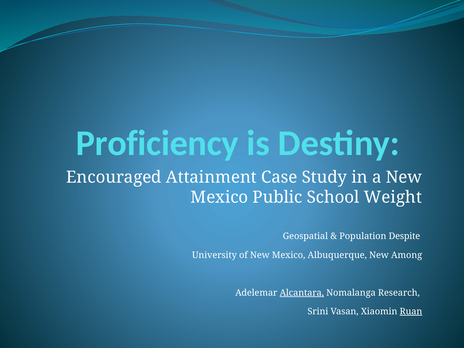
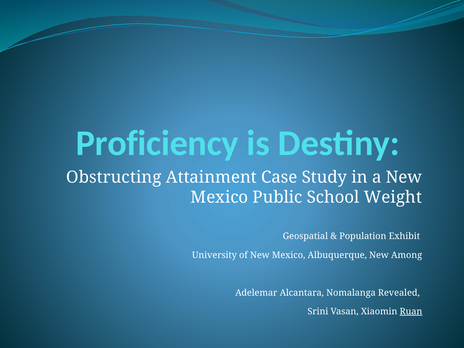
Encouraged: Encouraged -> Obstructing
Despite: Despite -> Exhibit
Alcantara underline: present -> none
Research: Research -> Revealed
